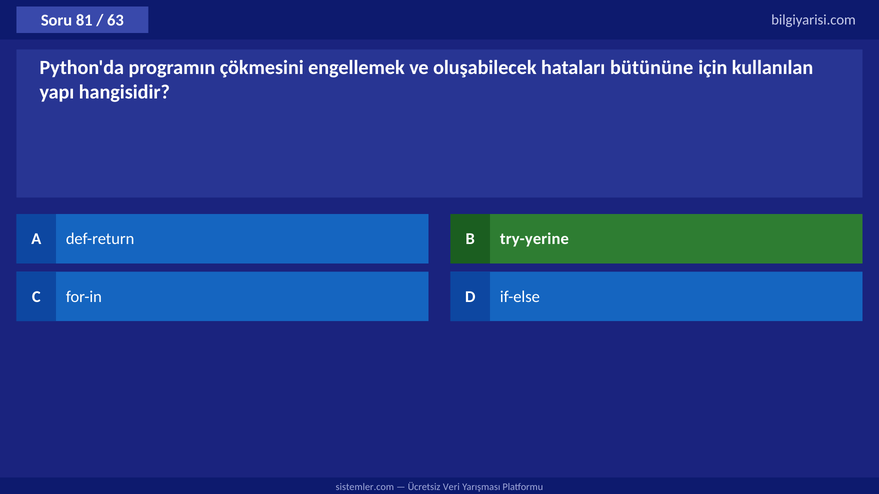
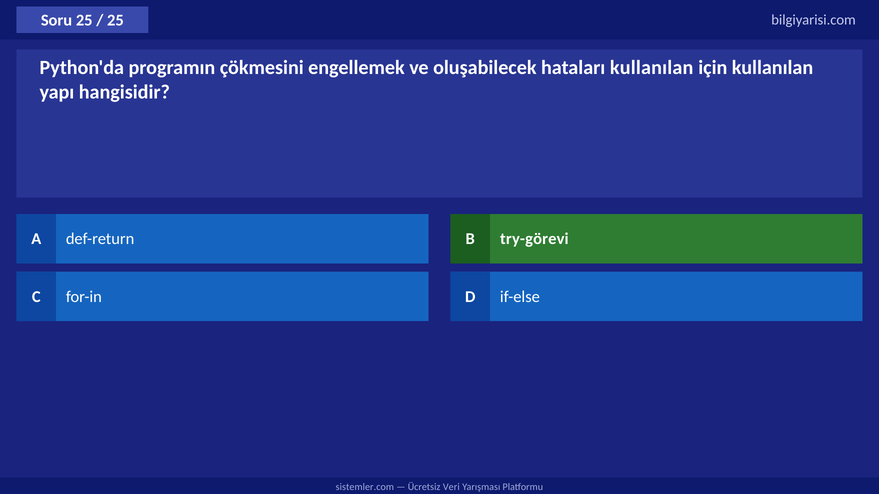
Soru 81: 81 -> 25
63 at (115, 20): 63 -> 25
hataları bütününe: bütününe -> kullanılan
try-yerine: try-yerine -> try-görevi
